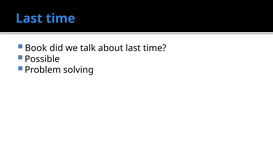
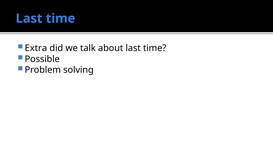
Book: Book -> Extra
